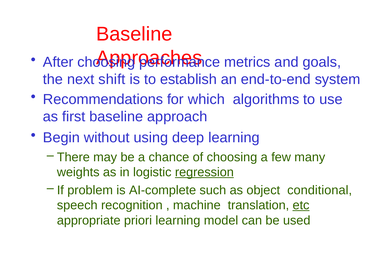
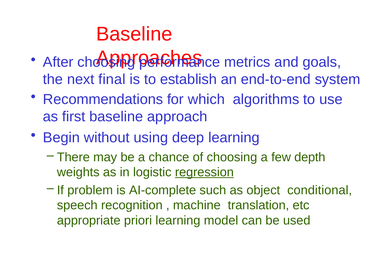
shift: shift -> final
many: many -> depth
etc underline: present -> none
